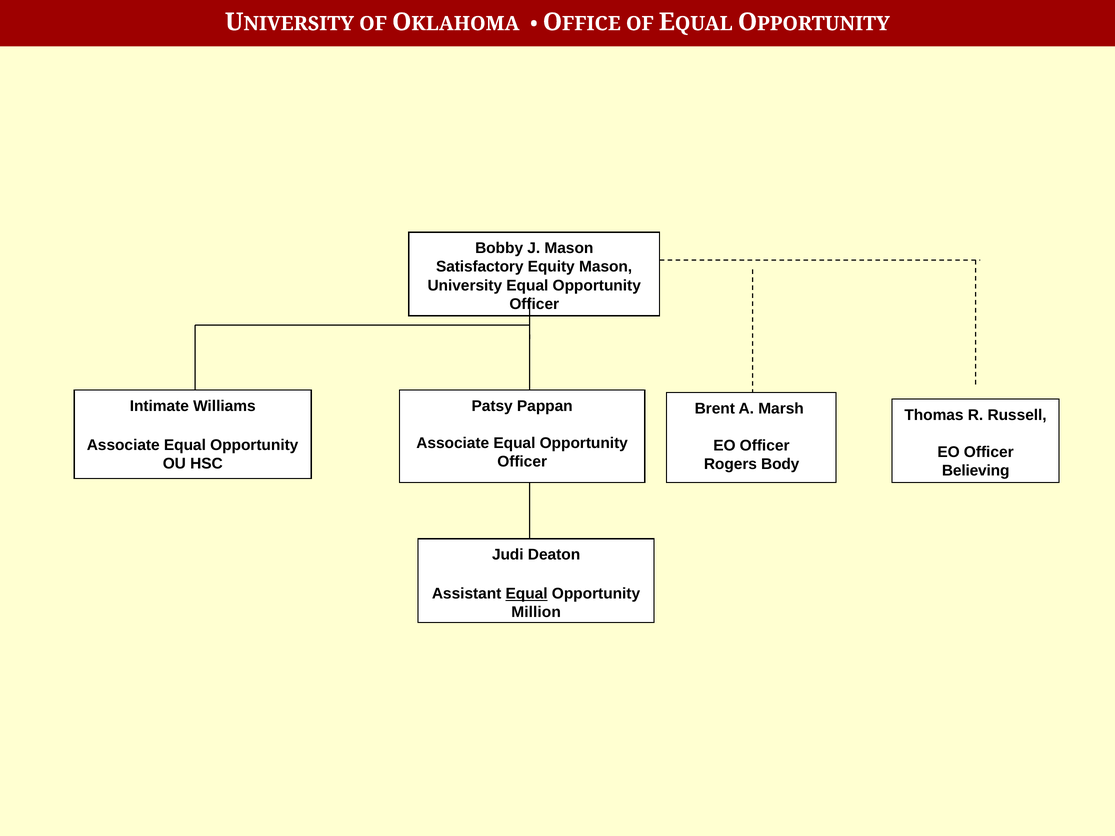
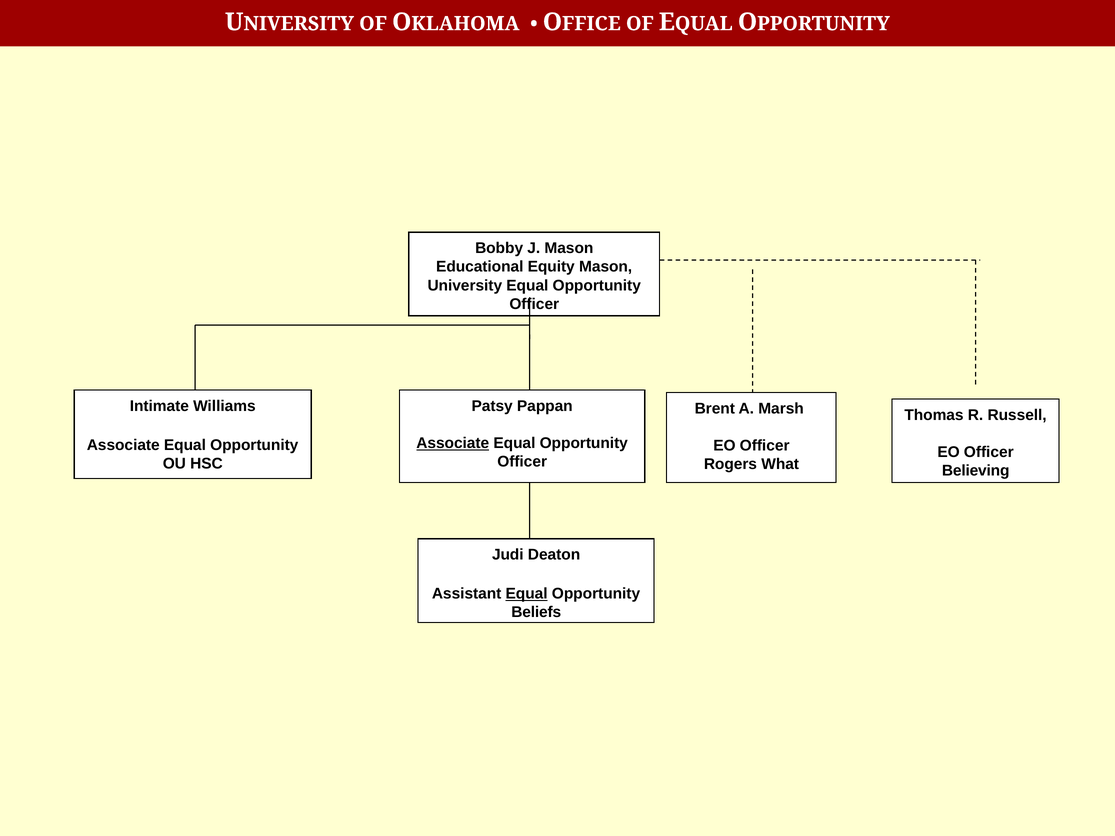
Satisfactory: Satisfactory -> Educational
Associate at (453, 443) underline: none -> present
Body: Body -> What
Million: Million -> Beliefs
